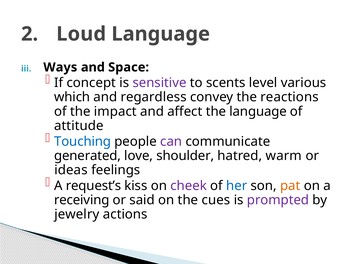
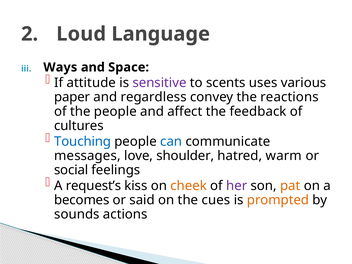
concept: concept -> attitude
level: level -> uses
which: which -> paper
the impact: impact -> people
the language: language -> feedback
attitude: attitude -> cultures
can colour: purple -> blue
generated: generated -> messages
ideas: ideas -> social
cheek colour: purple -> orange
her colour: blue -> purple
receiving: receiving -> becomes
prompted colour: purple -> orange
jewelry: jewelry -> sounds
